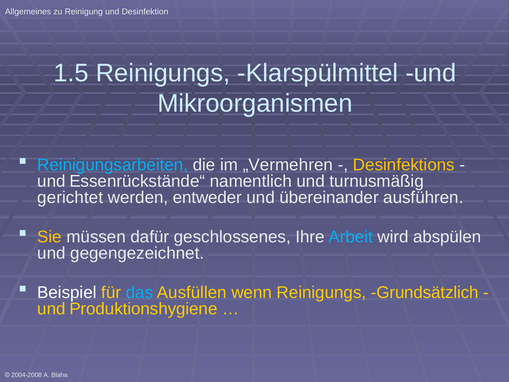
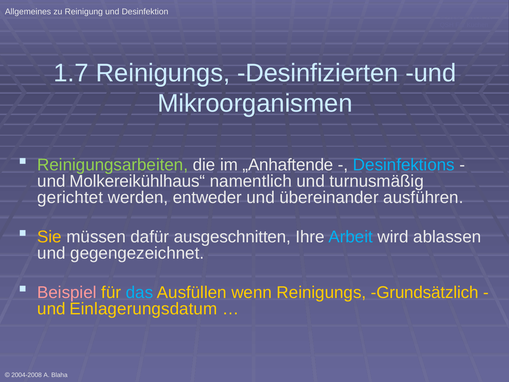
1.5: 1.5 -> 1.7
Klarspülmittel: Klarspülmittel -> Desinfizierten
Reinigungsarbeiten colour: light blue -> light green
„Vermehren: „Vermehren -> „Anhaftende
Desinfektions colour: yellow -> light blue
Essenrückstände“: Essenrückstände“ -> Molkereikühlhaus“
geschlossenes: geschlossenes -> ausgeschnitten
abspülen: abspülen -> ablassen
Beispiel colour: white -> pink
Produktionshygiene: Produktionshygiene -> Einlagerungsdatum
